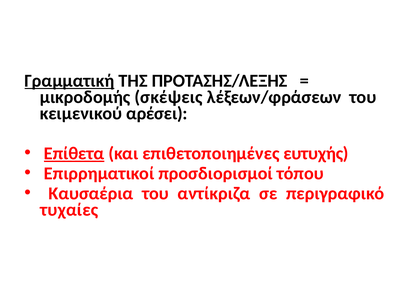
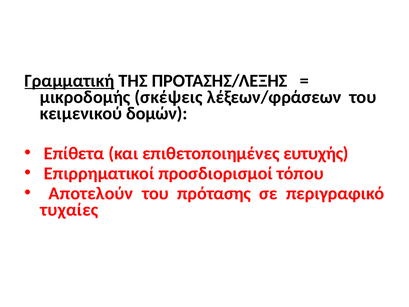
αρέσει: αρέσει -> δομών
Επίθετα underline: present -> none
Καυσαέρια: Καυσαέρια -> Αποτελούν
αντίκριζα: αντίκριζα -> πρότασης
